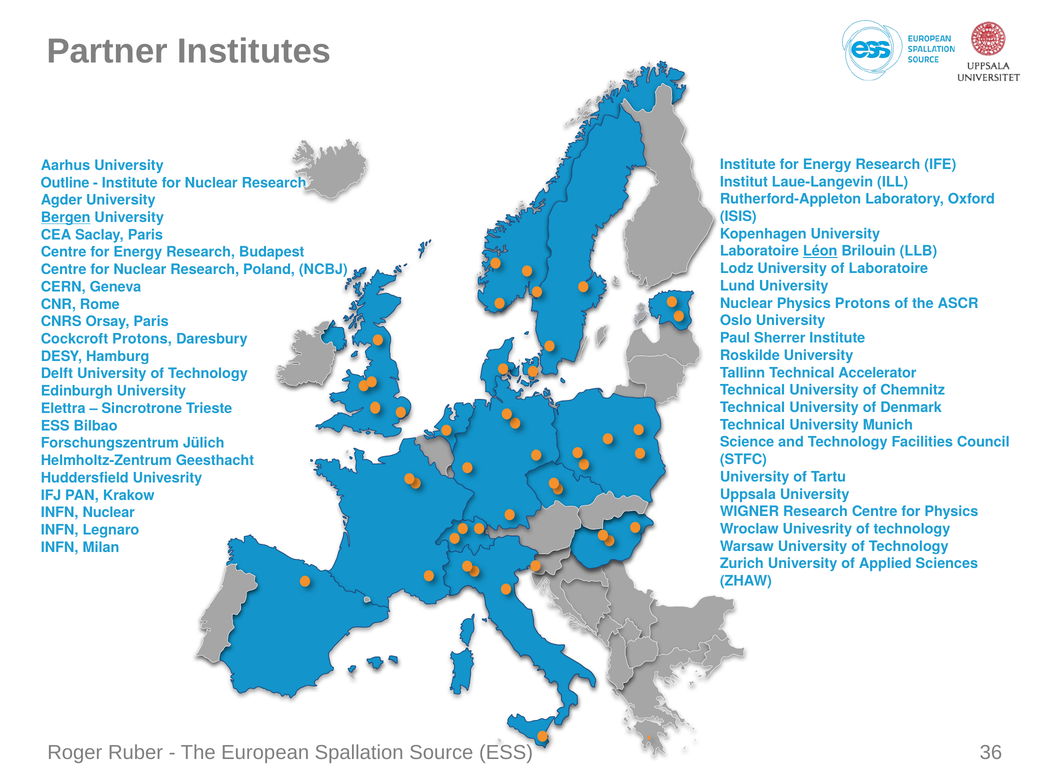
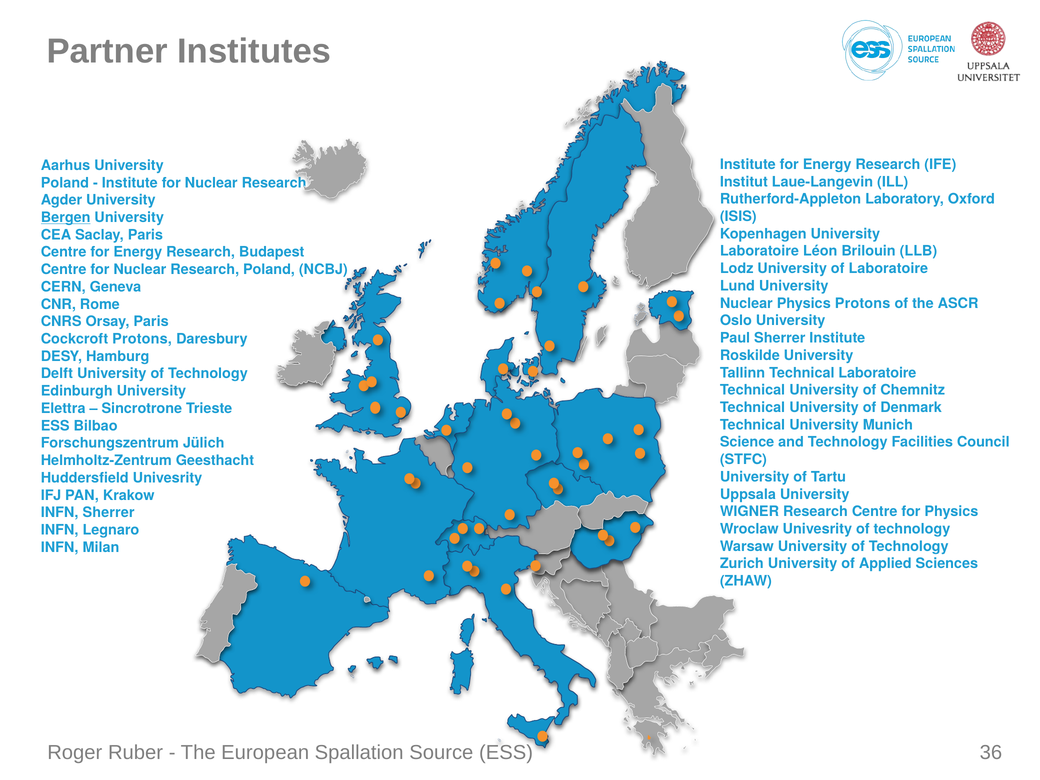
Outline at (65, 183): Outline -> Poland
Léon underline: present -> none
Technical Accelerator: Accelerator -> Laboratoire
INFN Nuclear: Nuclear -> Sherrer
